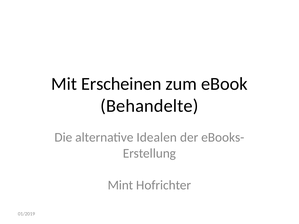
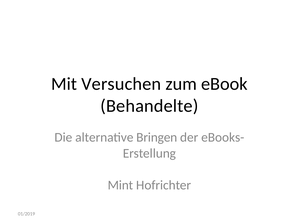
Erscheinen: Erscheinen -> Versuchen
Idealen: Idealen -> Bringen
